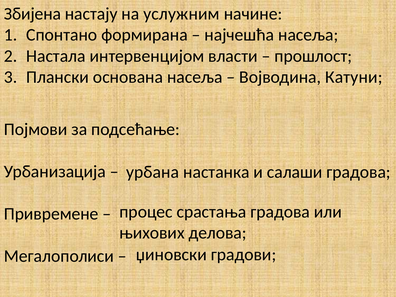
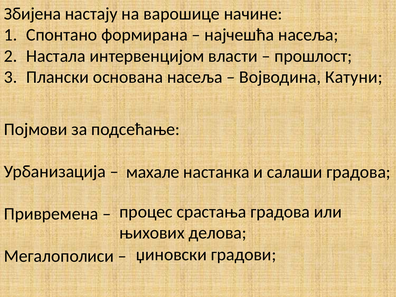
услужним: услужним -> варошице
урбана: урбана -> махале
Привремене: Привремене -> Привремена
